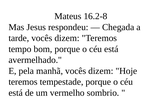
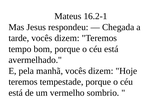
16.2-8: 16.2-8 -> 16.2-1
